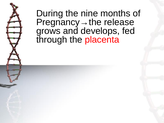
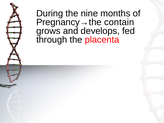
release: release -> contain
